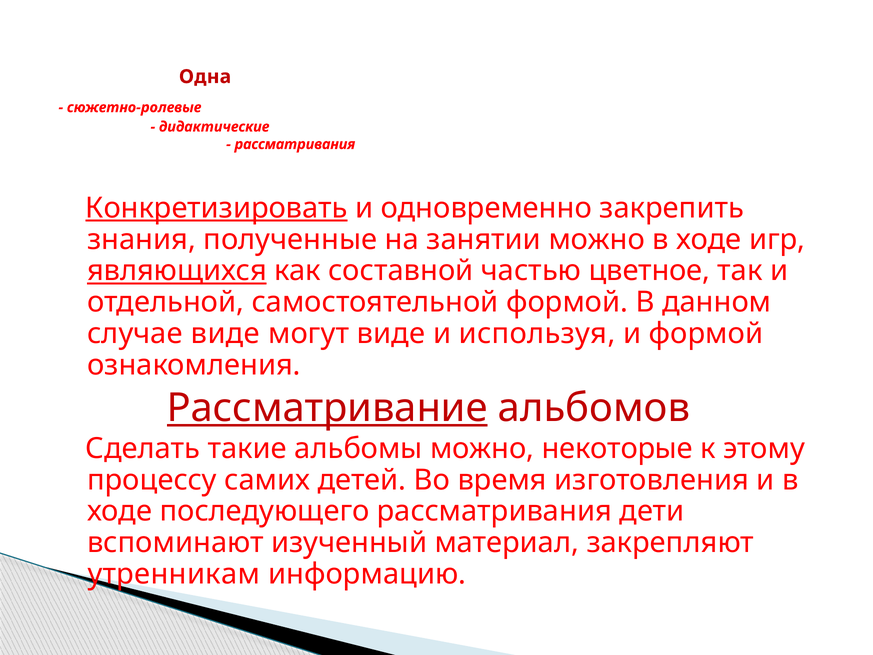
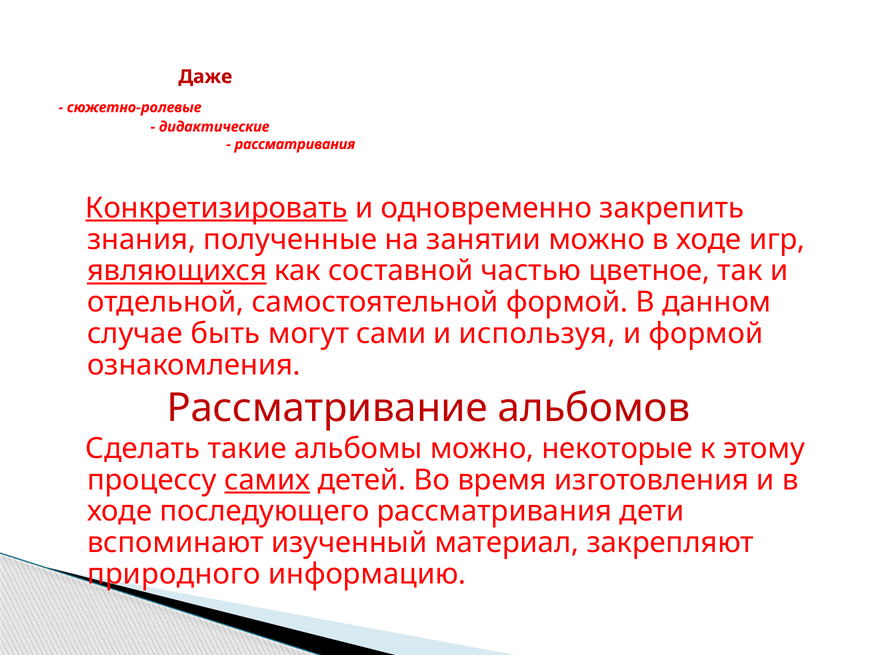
Одна: Одна -> Даже
случае виде: виде -> быть
могут виде: виде -> сами
Рассматривание underline: present -> none
самих underline: none -> present
утренникам: утренникам -> природного
